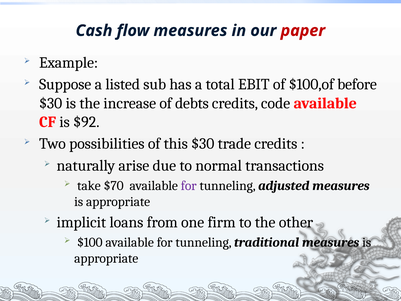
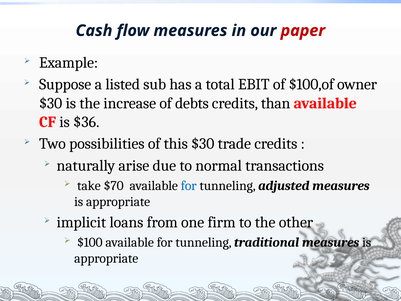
before: before -> owner
code: code -> than
$92: $92 -> $36
for at (189, 185) colour: purple -> blue
